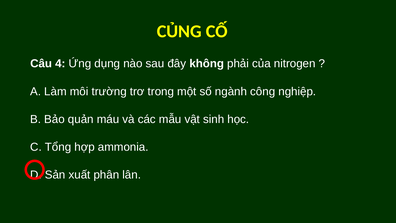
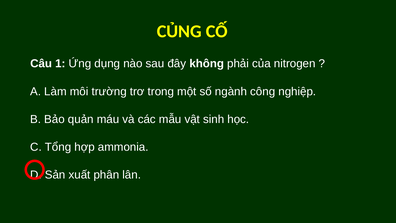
4: 4 -> 1
